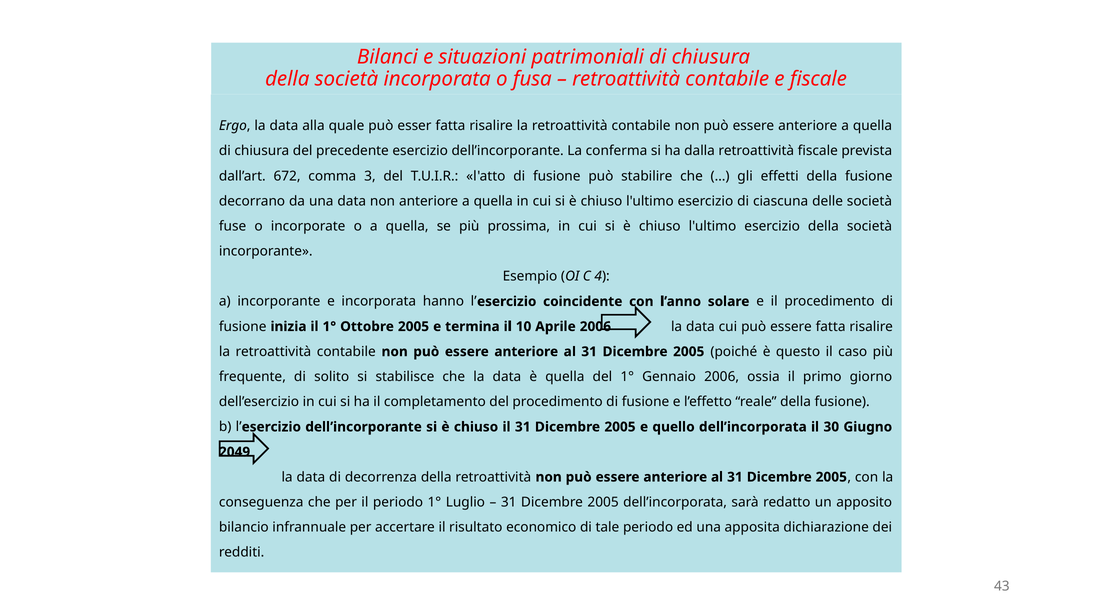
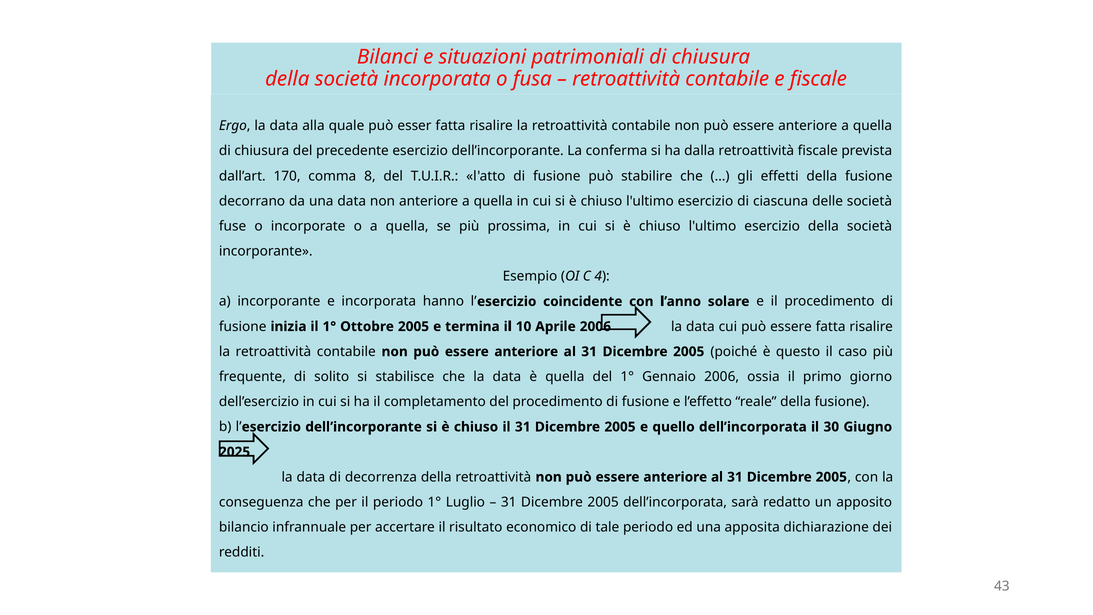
672: 672 -> 170
3: 3 -> 8
2049: 2049 -> 2025
